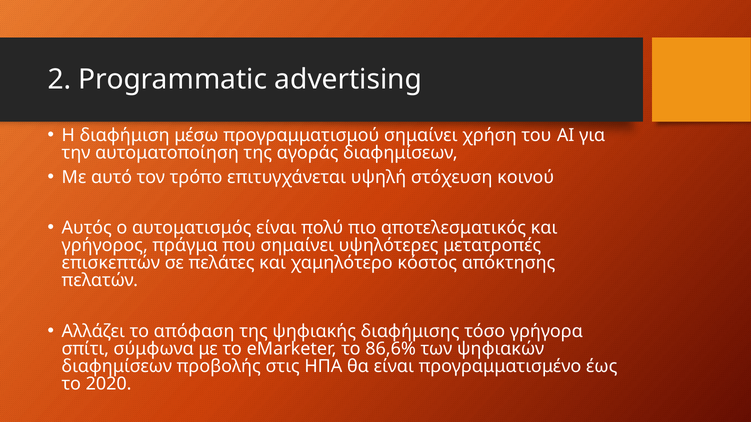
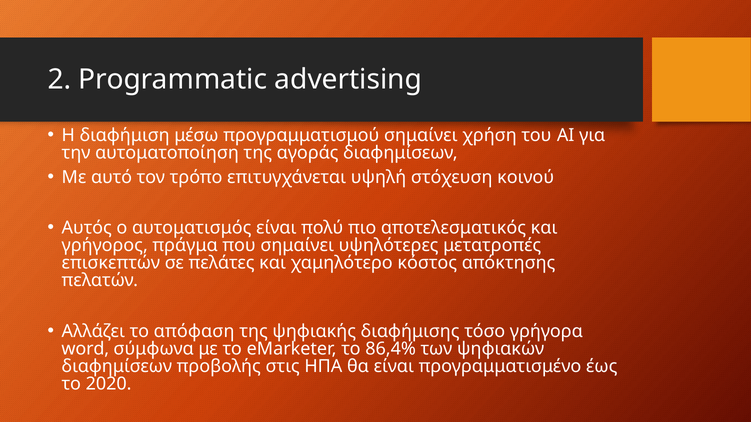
σπίτι: σπίτι -> word
86,6%: 86,6% -> 86,4%
